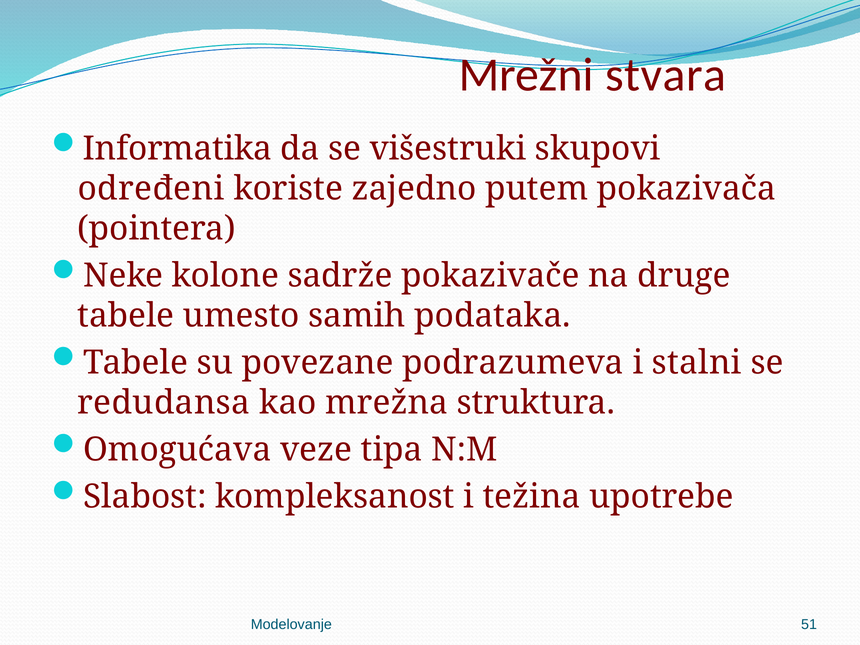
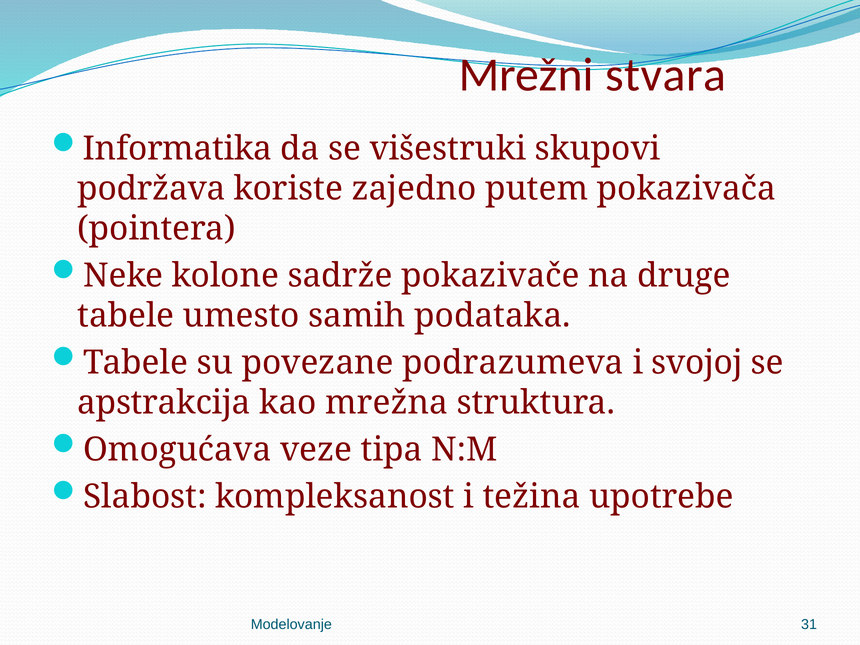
određeni: određeni -> podržava
stalni: stalni -> svojoj
redudansa: redudansa -> apstrakcija
51: 51 -> 31
